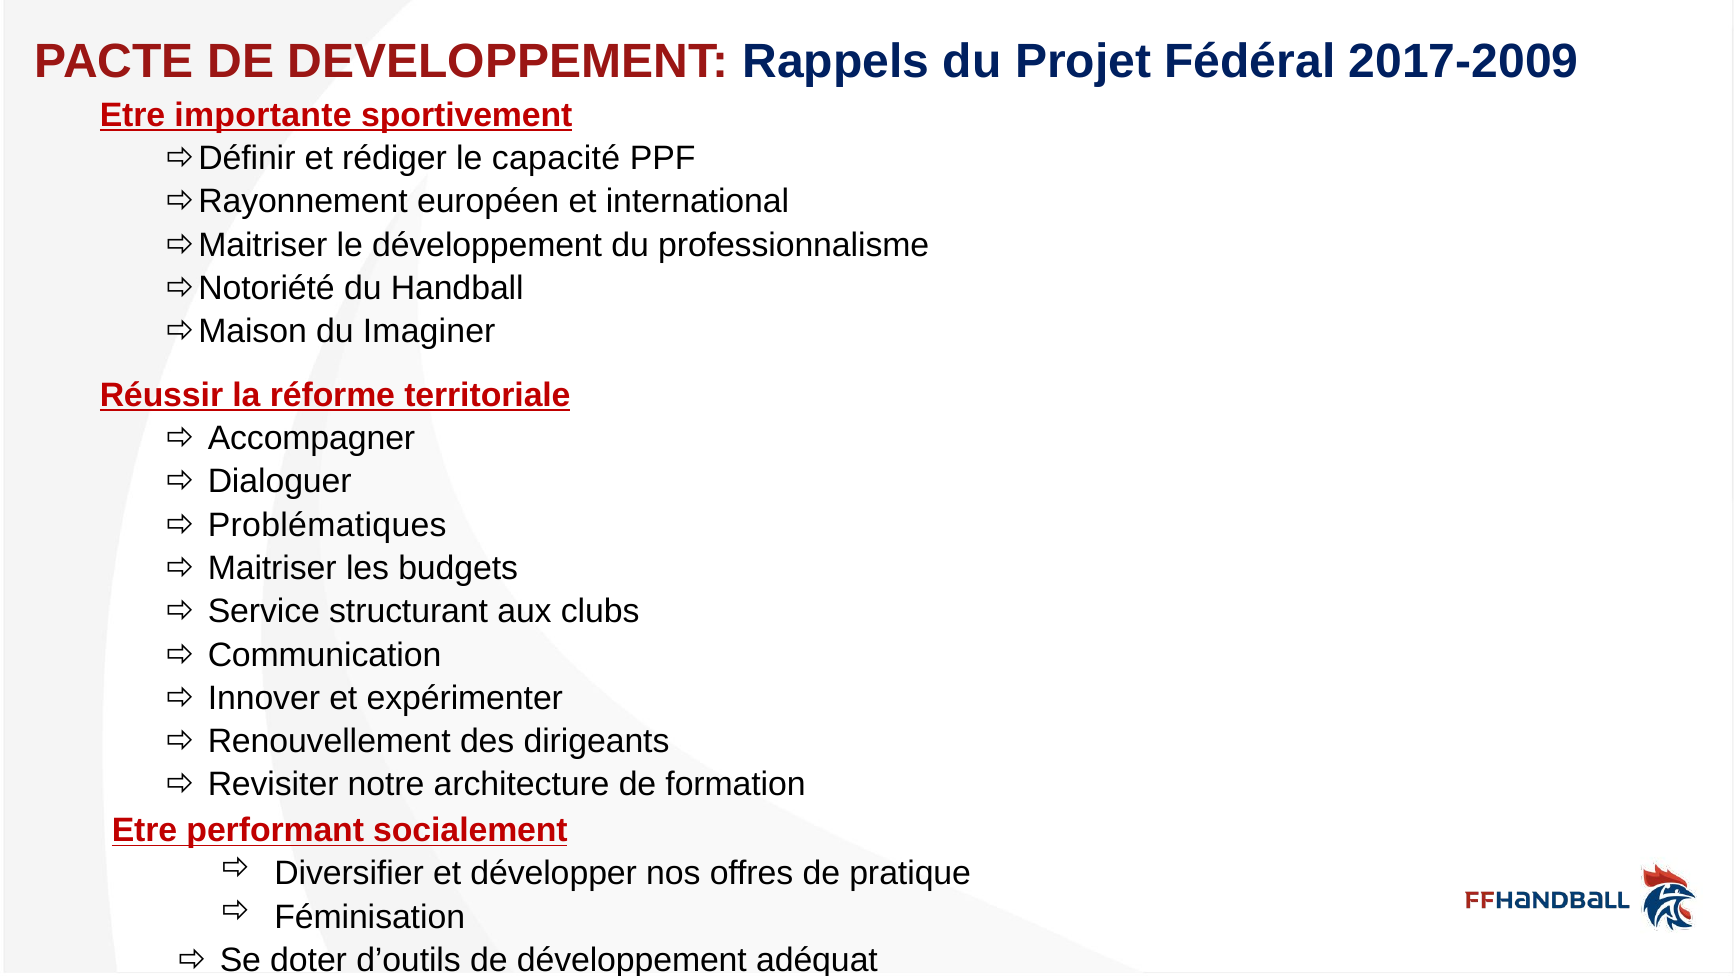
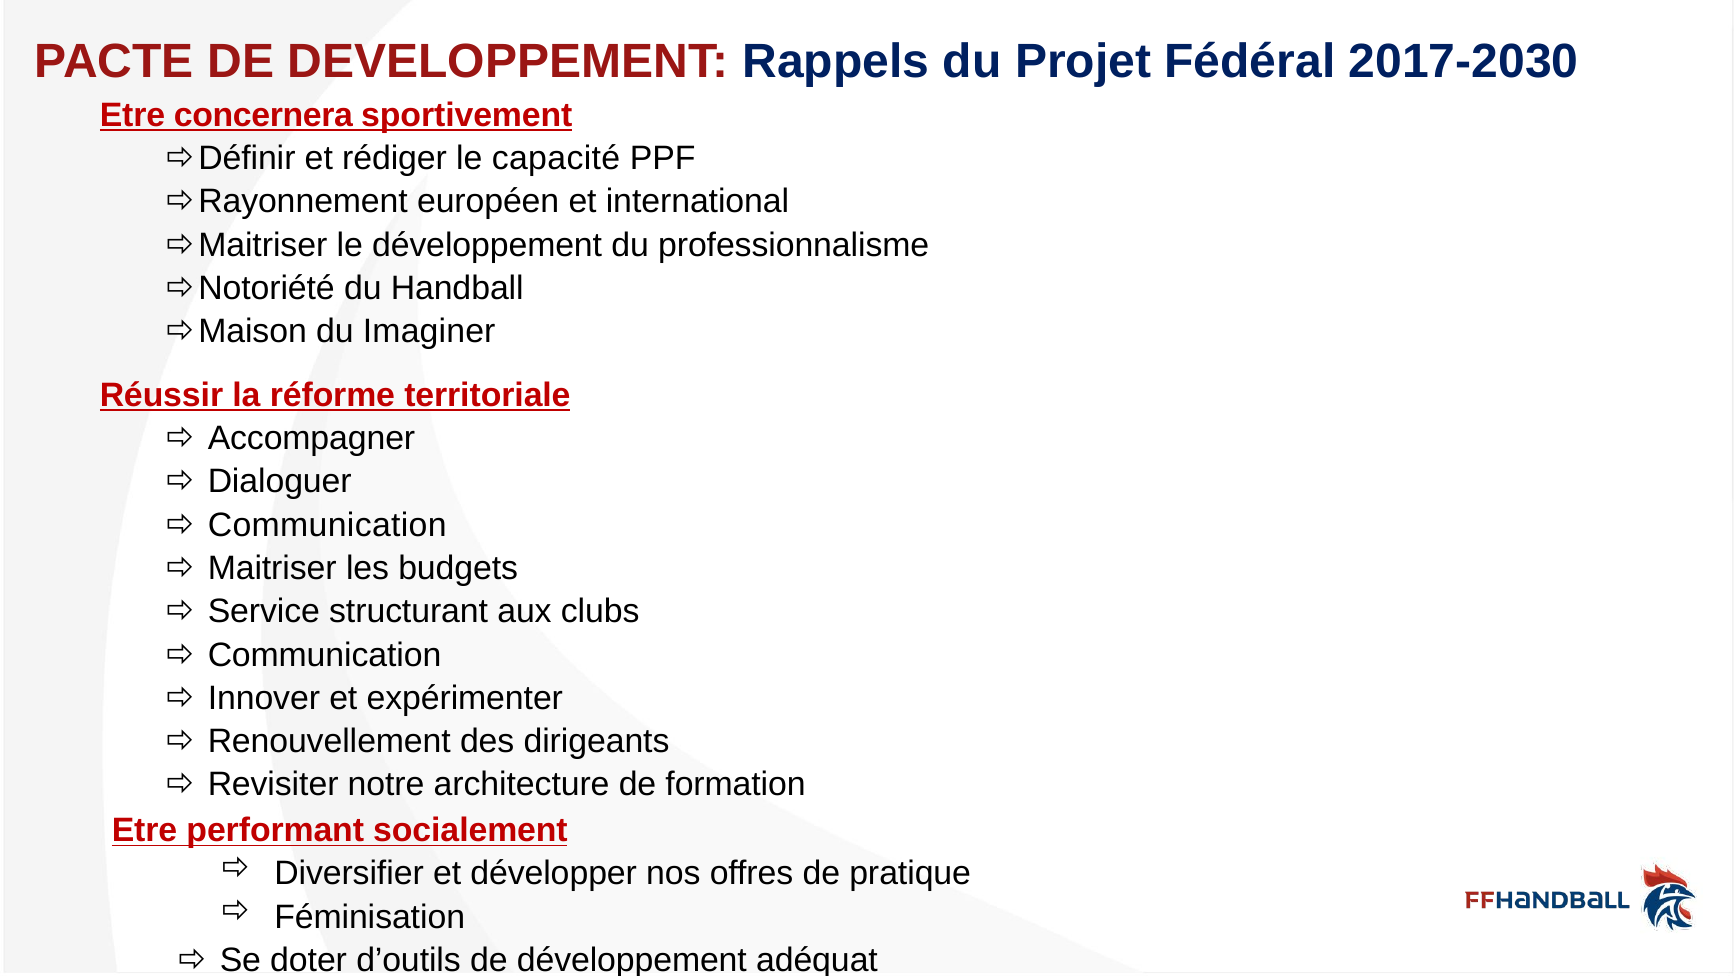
2017-2009: 2017-2009 -> 2017-2030
importante: importante -> concernera
Problématiques at (327, 525): Problématiques -> Communication
